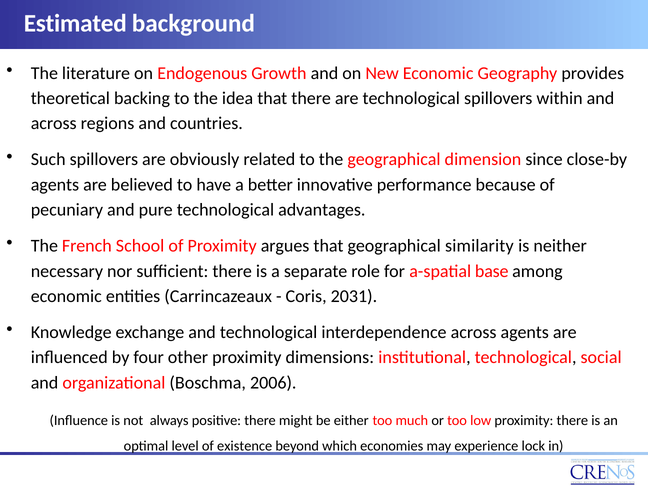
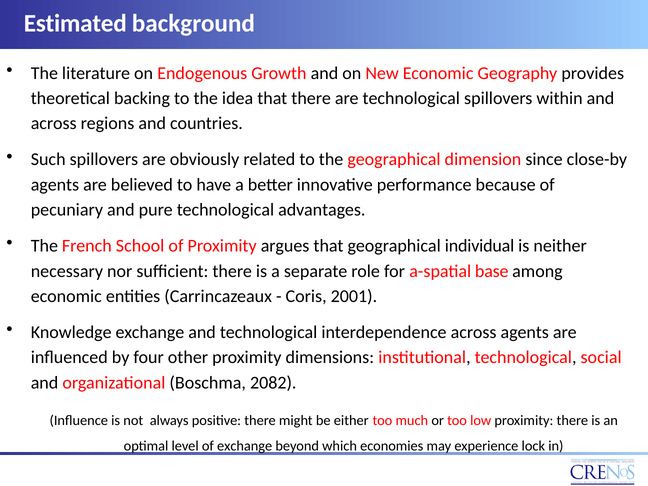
similarity: similarity -> individual
2031: 2031 -> 2001
2006: 2006 -> 2082
of existence: existence -> exchange
